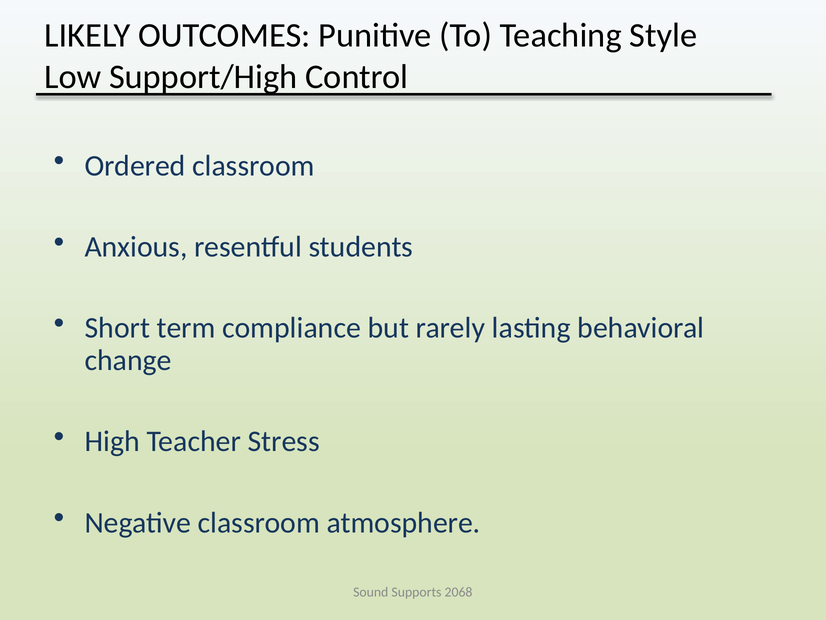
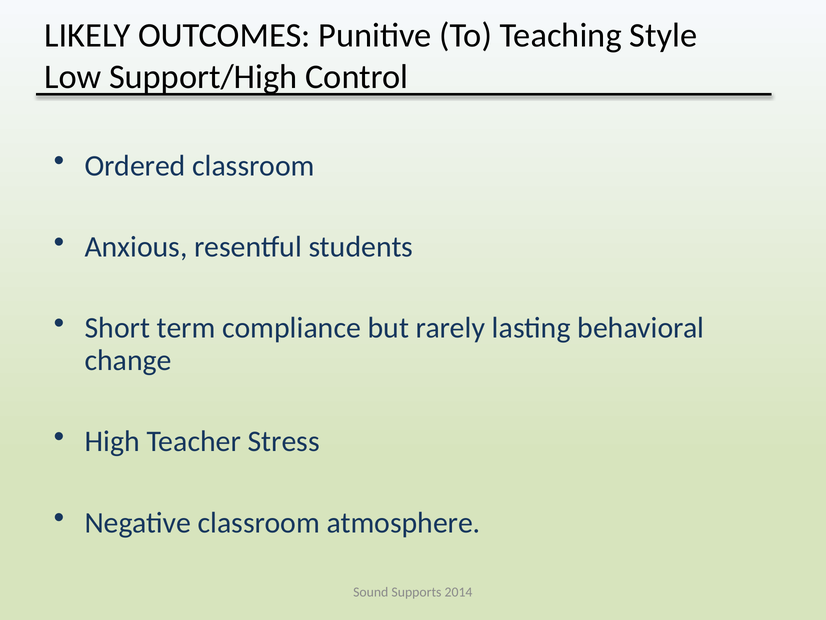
2068: 2068 -> 2014
